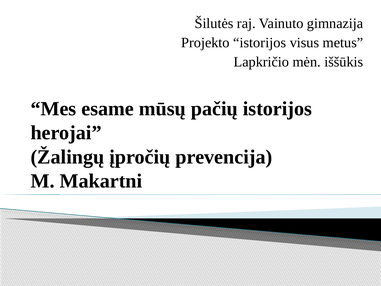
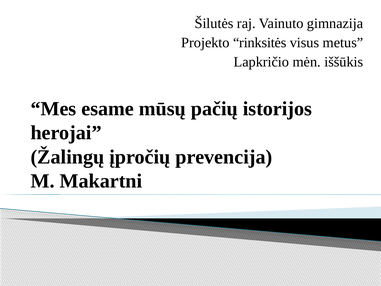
Projekto istorijos: istorijos -> rinksitės
